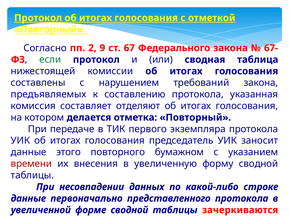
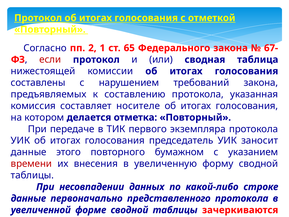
9: 9 -> 1
67: 67 -> 65
если colour: green -> red
отделяют: отделяют -> носителе
